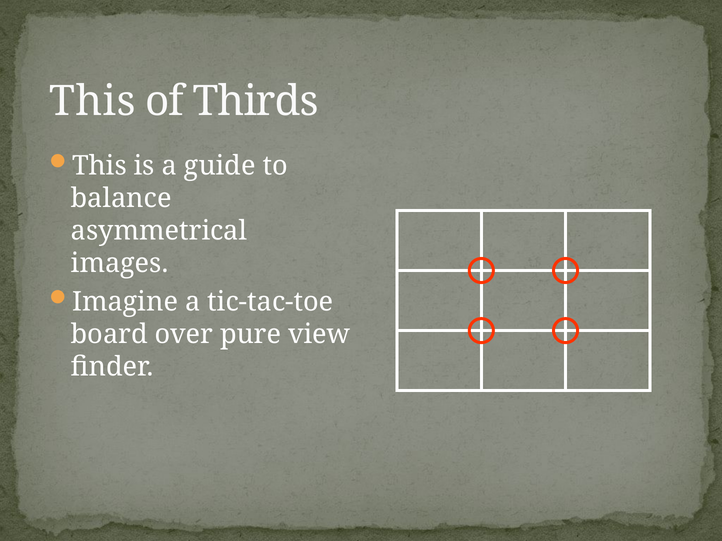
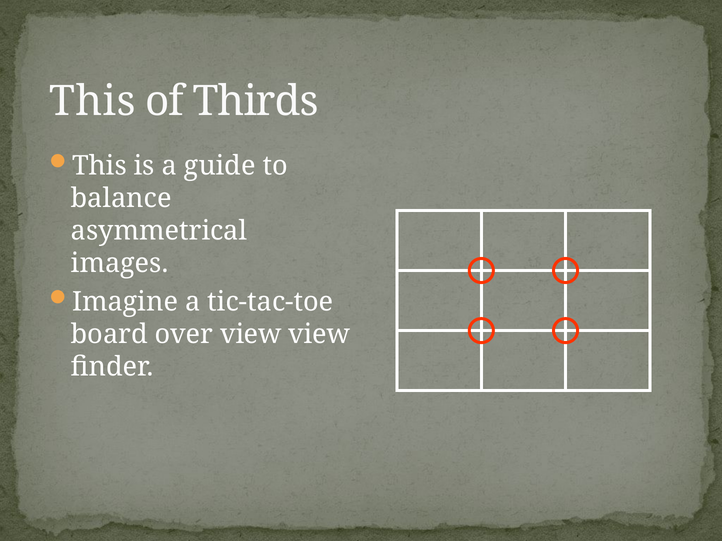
over pure: pure -> view
